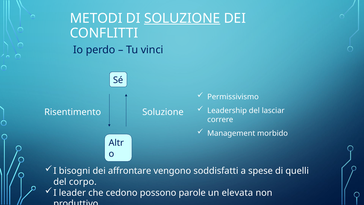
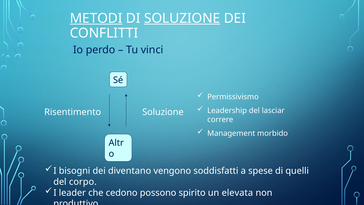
METODI underline: none -> present
affrontare: affrontare -> diventano
parole: parole -> spirito
